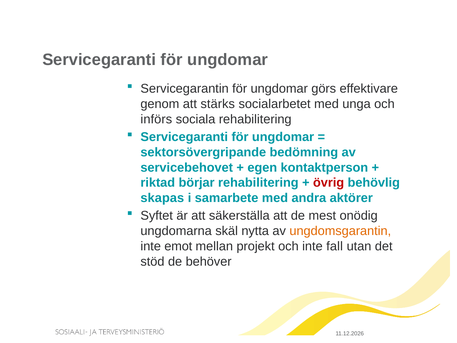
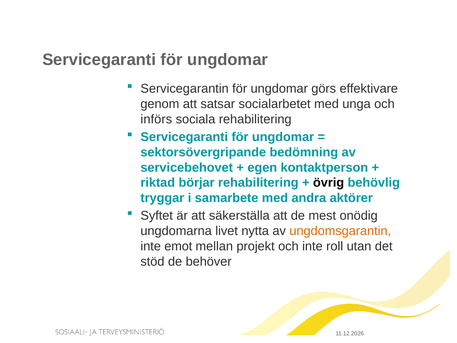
stärks: stärks -> satsar
övrig colour: red -> black
skapas: skapas -> tryggar
skäl: skäl -> livet
fall: fall -> roll
